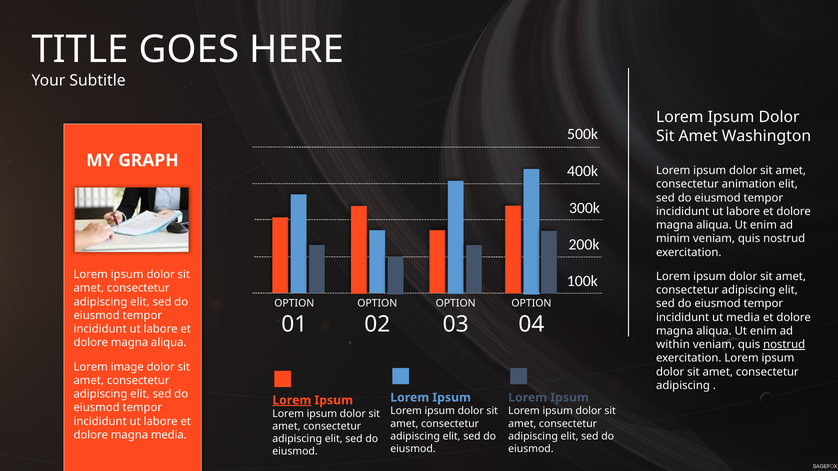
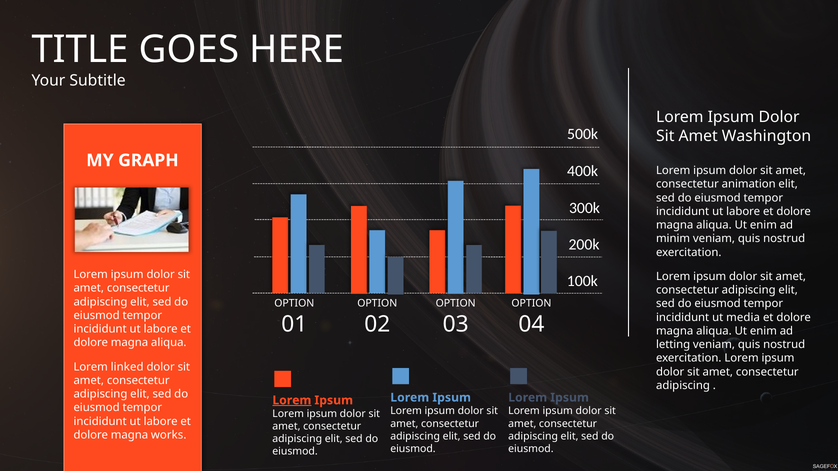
within: within -> letting
nostrud at (784, 345) underline: present -> none
image: image -> linked
magna media: media -> works
